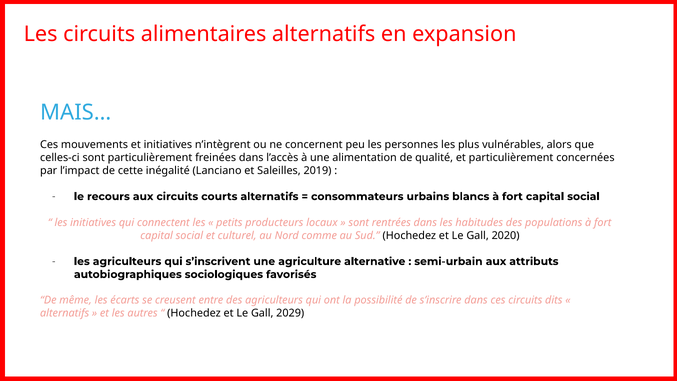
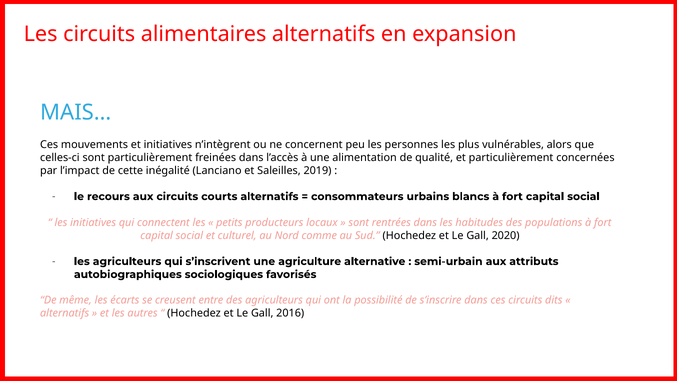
2029: 2029 -> 2016
